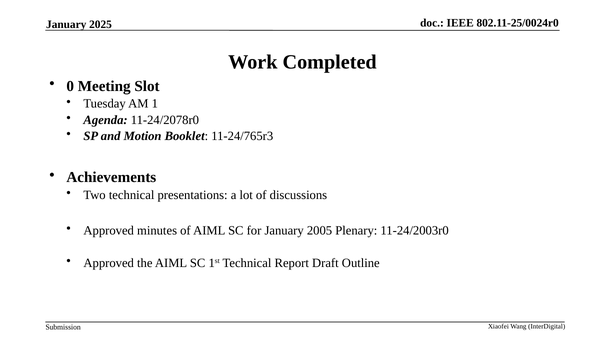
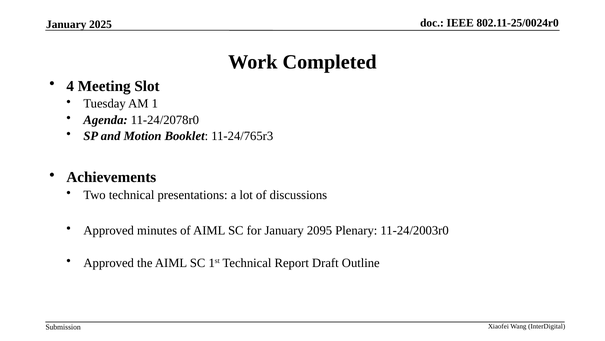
0: 0 -> 4
2005: 2005 -> 2095
